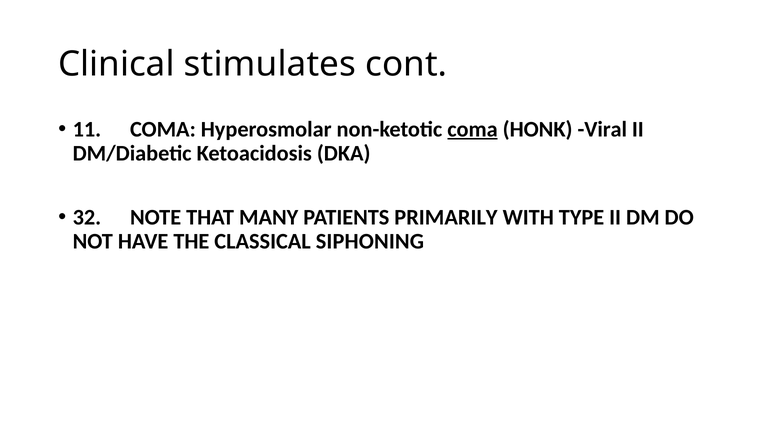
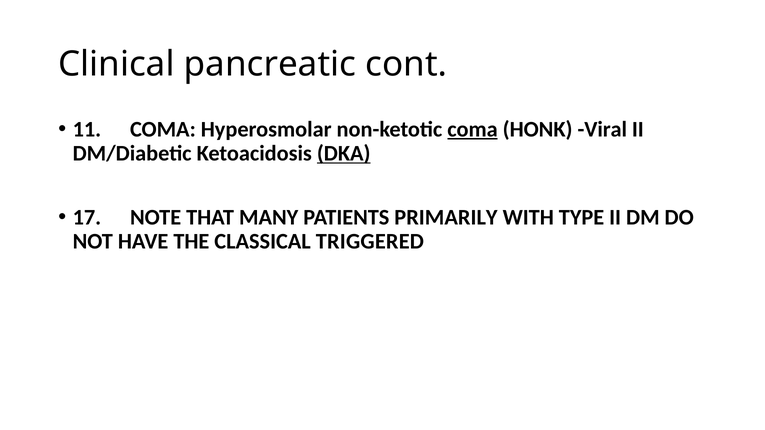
stimulates: stimulates -> pancreatic
DKA underline: none -> present
32: 32 -> 17
SIPHONING: SIPHONING -> TRIGGERED
